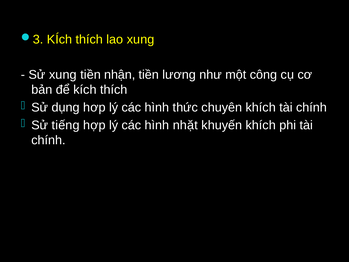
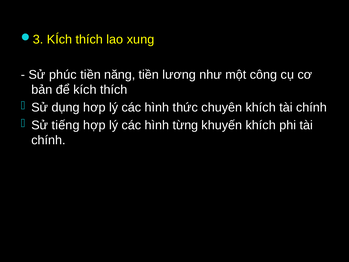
Sử xung: xung -> phúc
nhận: nhận -> năng
nhặt: nhặt -> từng
